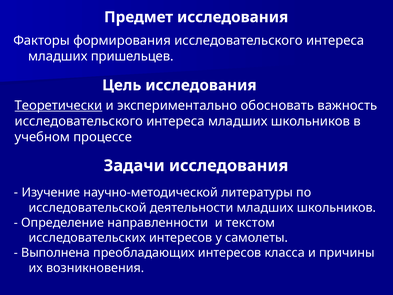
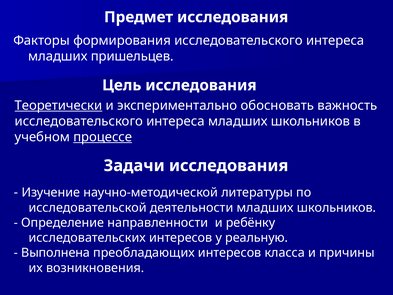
процессе underline: none -> present
текстом: текстом -> ребёнку
самолеты: самолеты -> реальную
